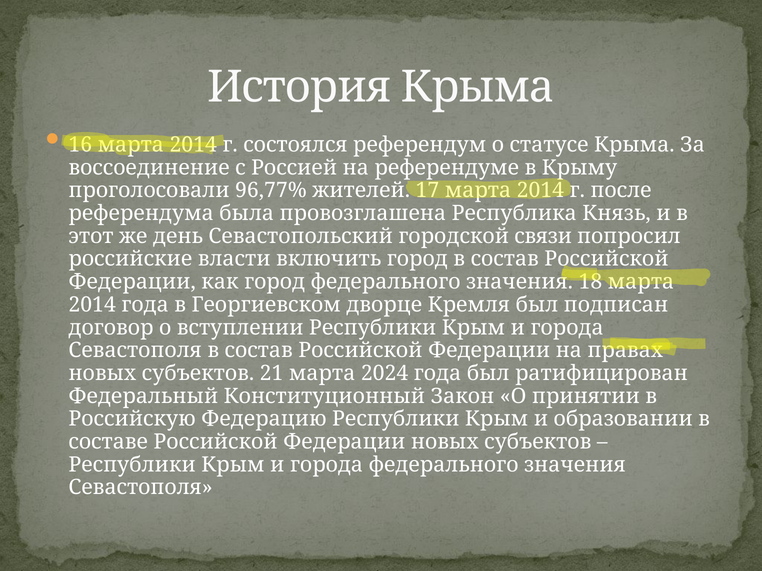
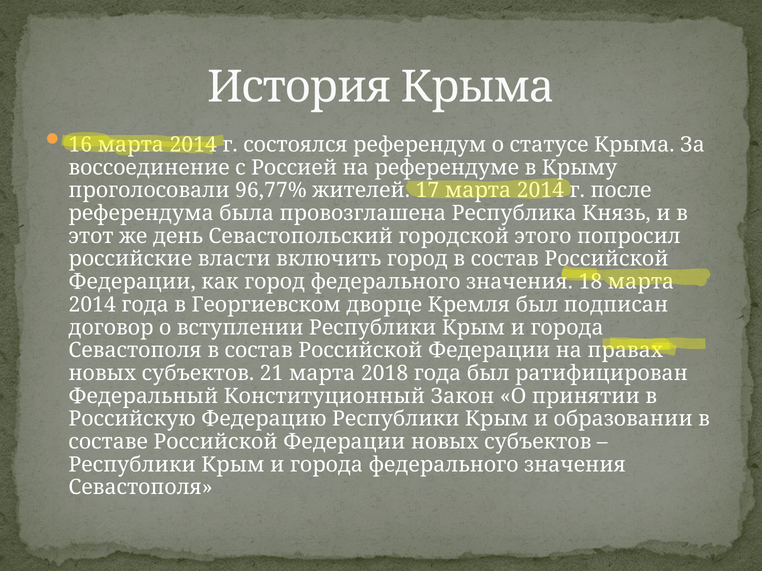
связи: связи -> этого
2024: 2024 -> 2018
